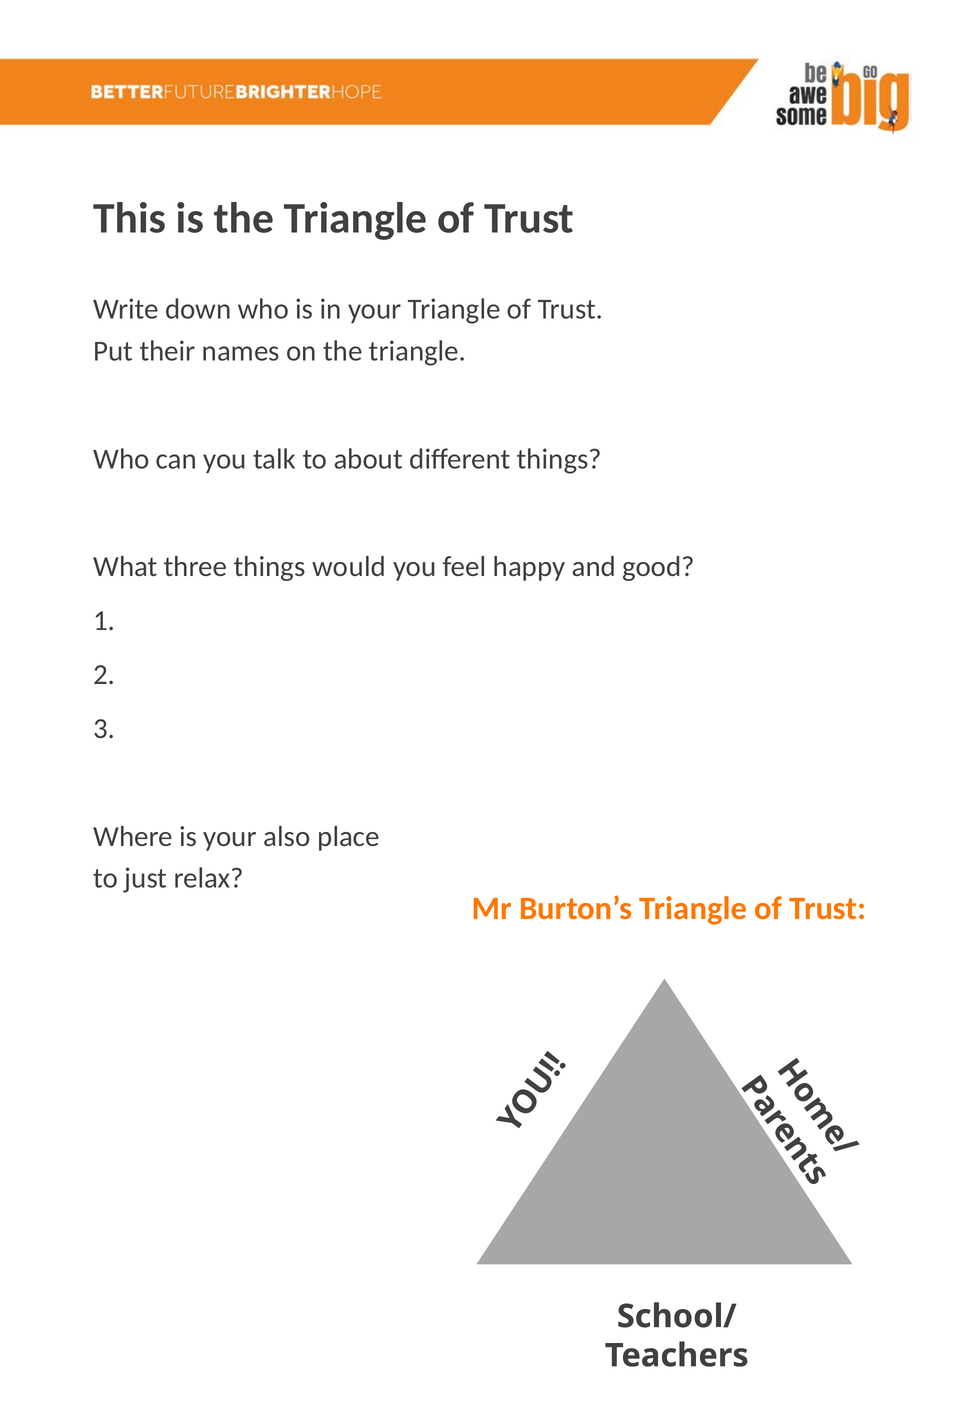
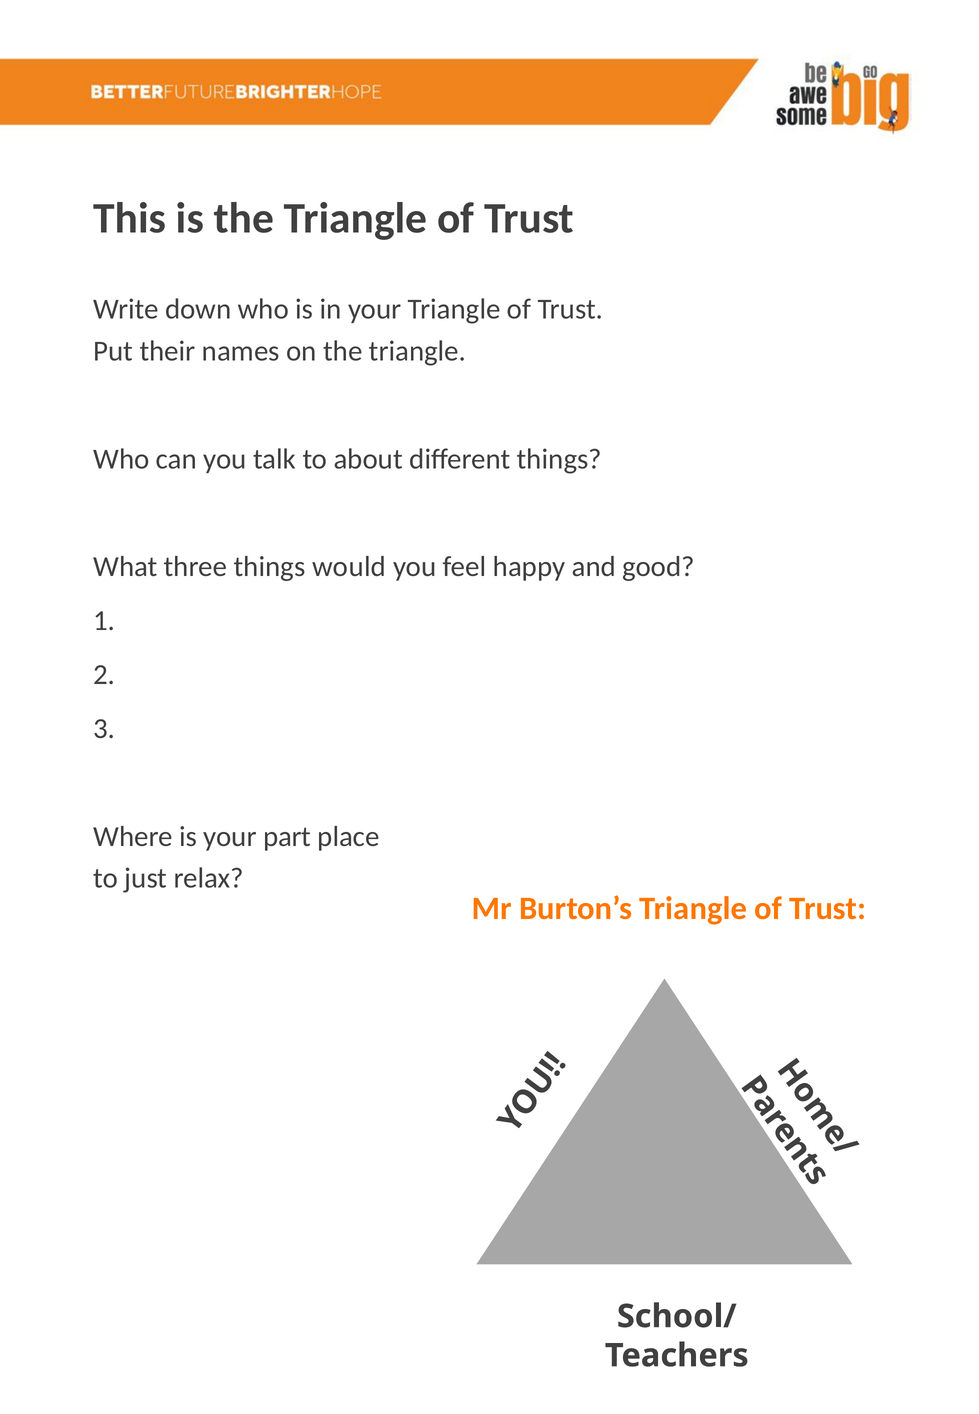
also: also -> part
